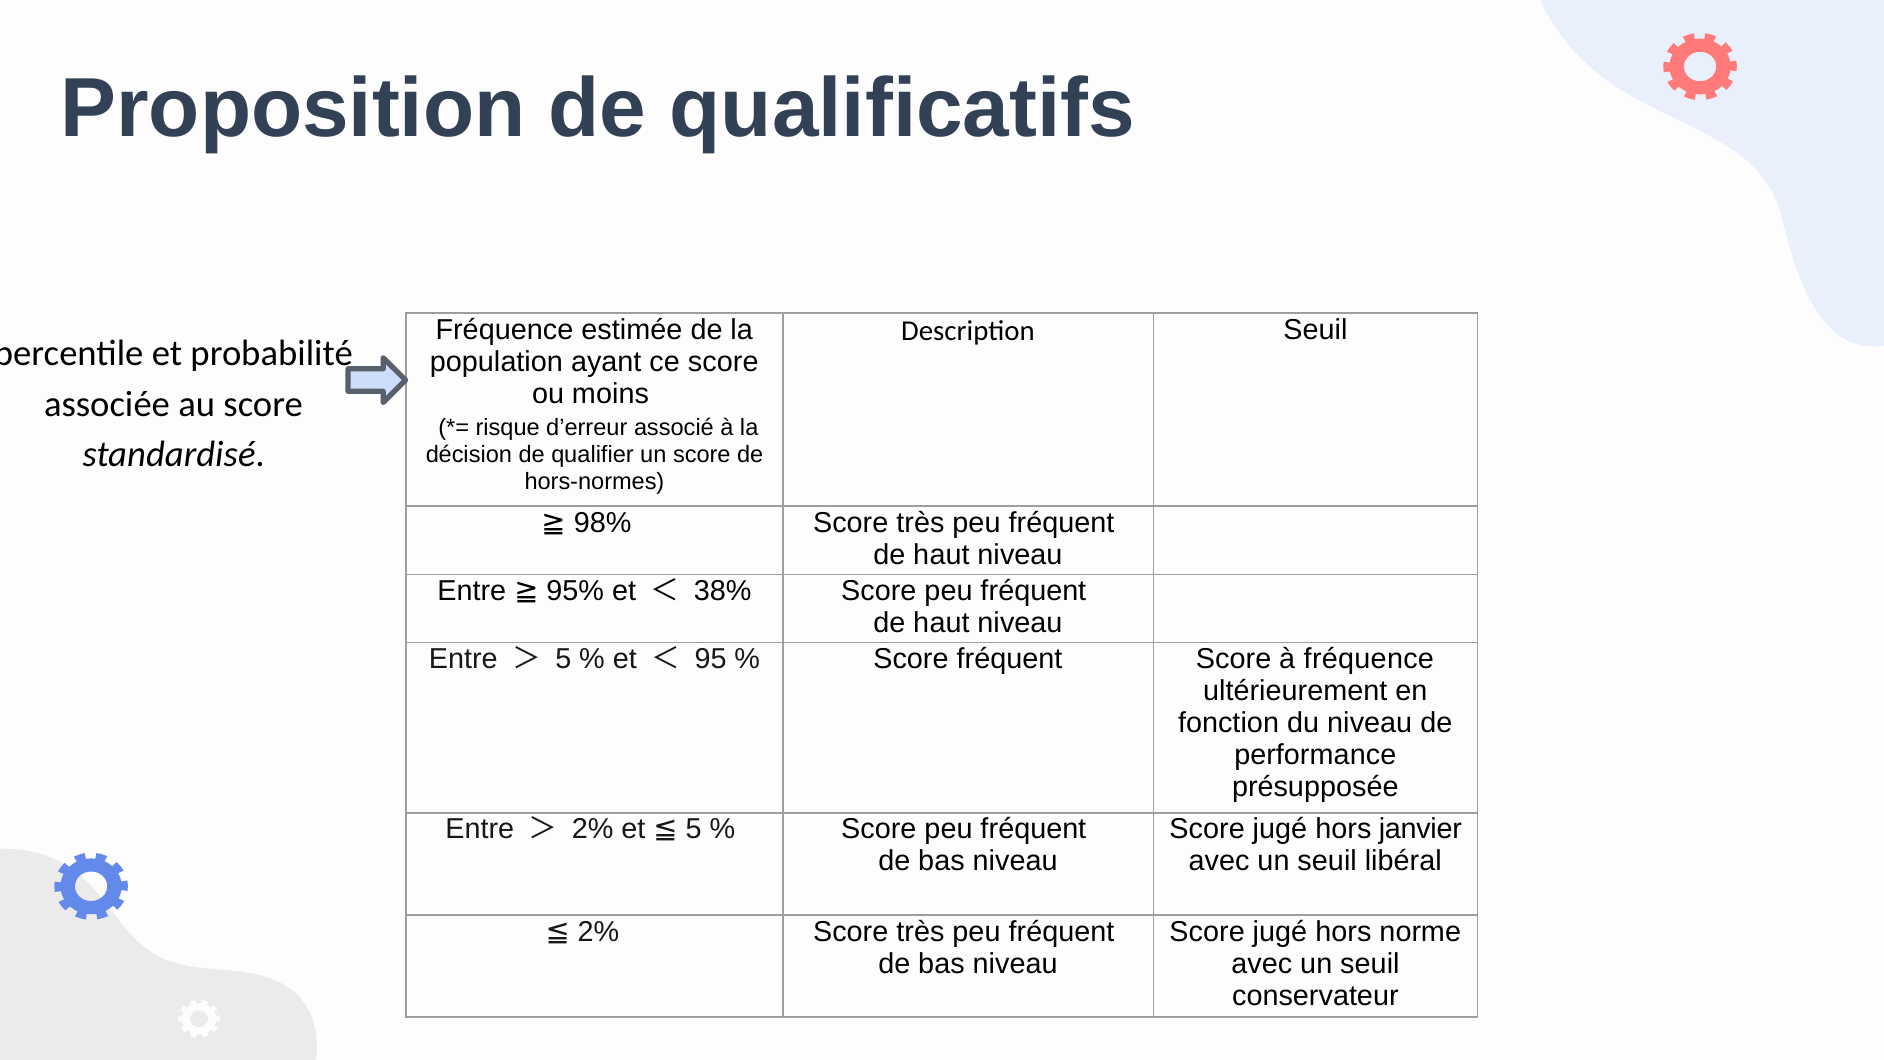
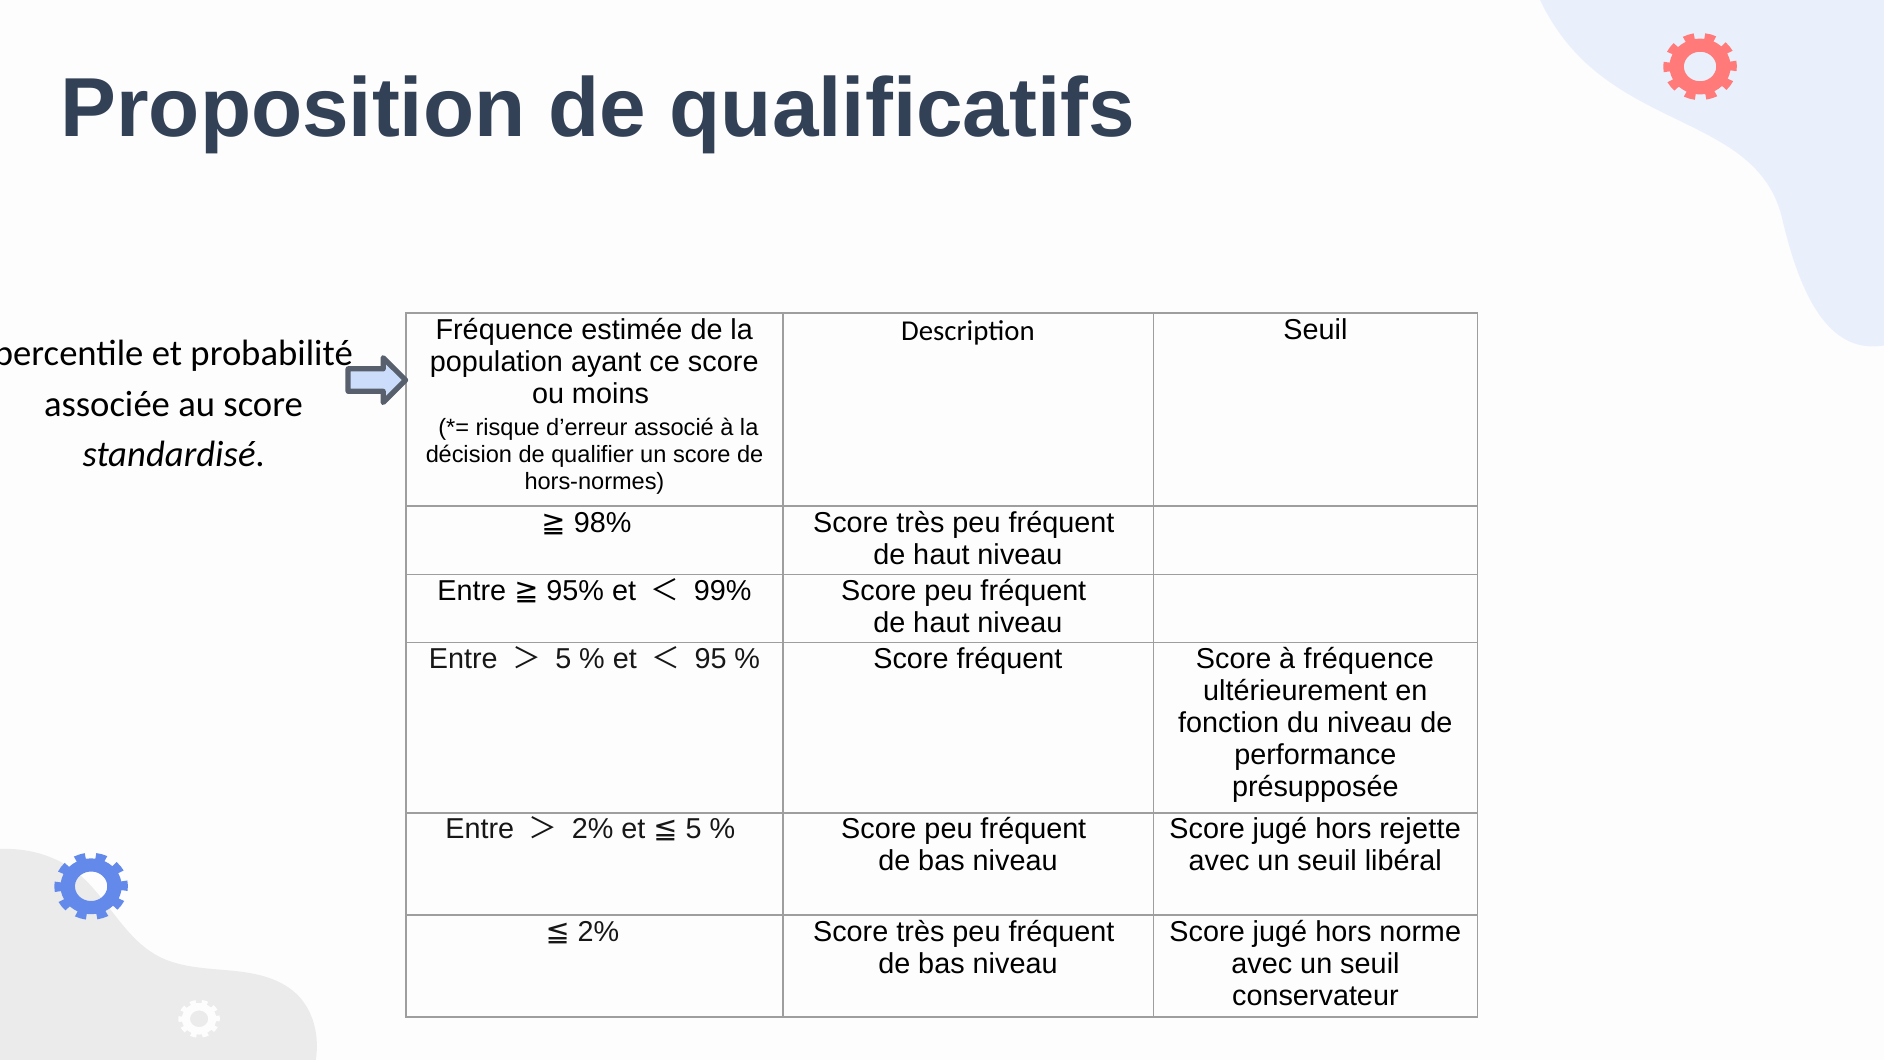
38%: 38% -> 99%
janvier: janvier -> rejette
